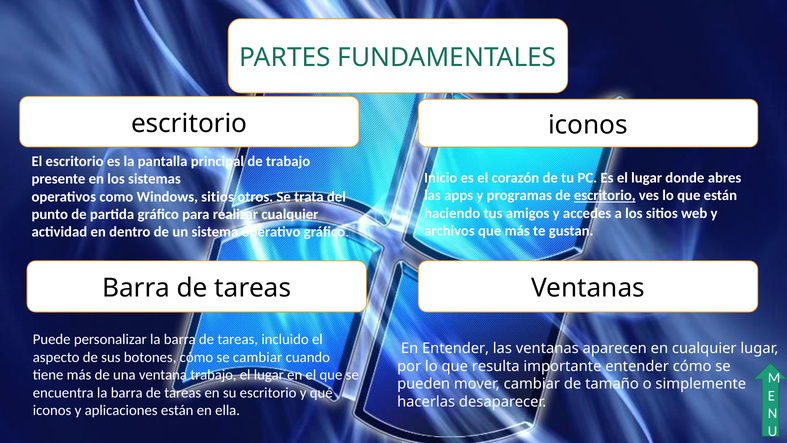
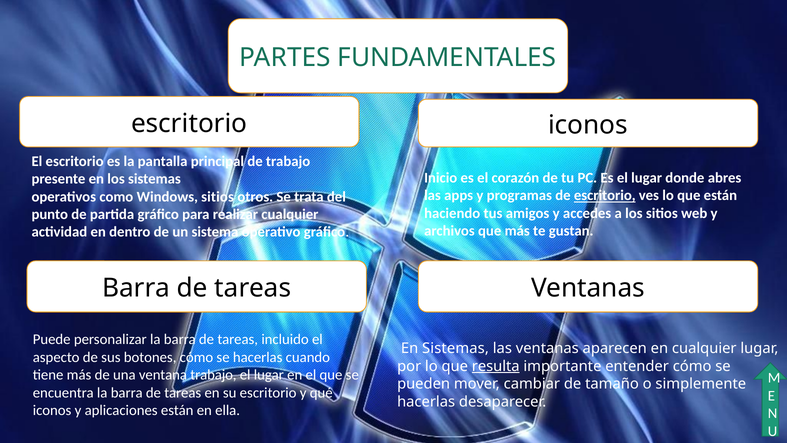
En Entender: Entender -> Sistemas
se cambiar: cambiar -> hacerlas
resulta underline: none -> present
